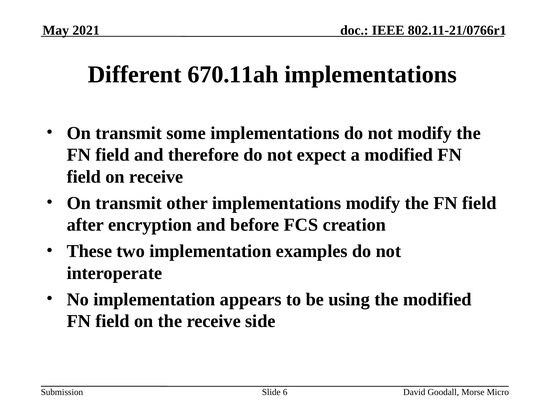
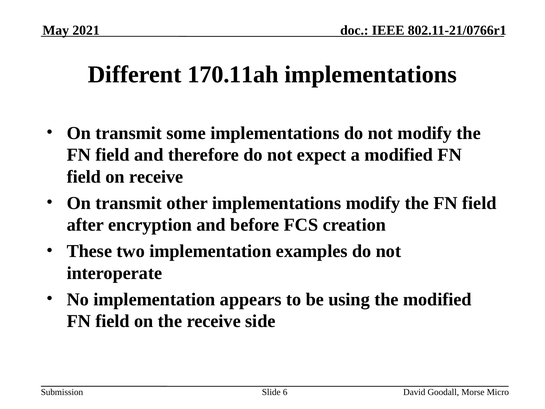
670.11ah: 670.11ah -> 170.11ah
